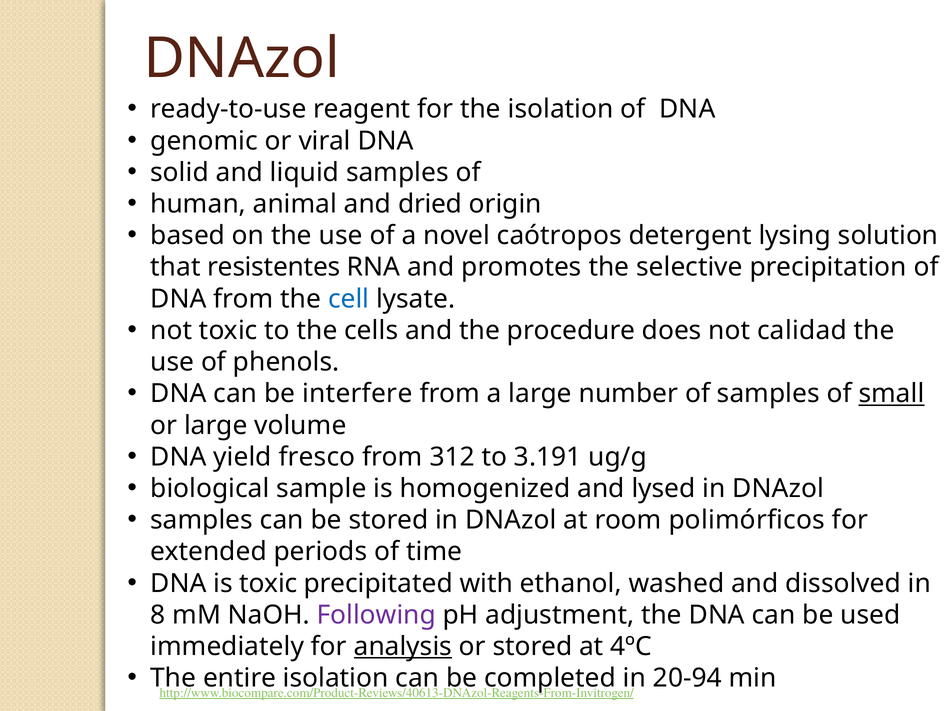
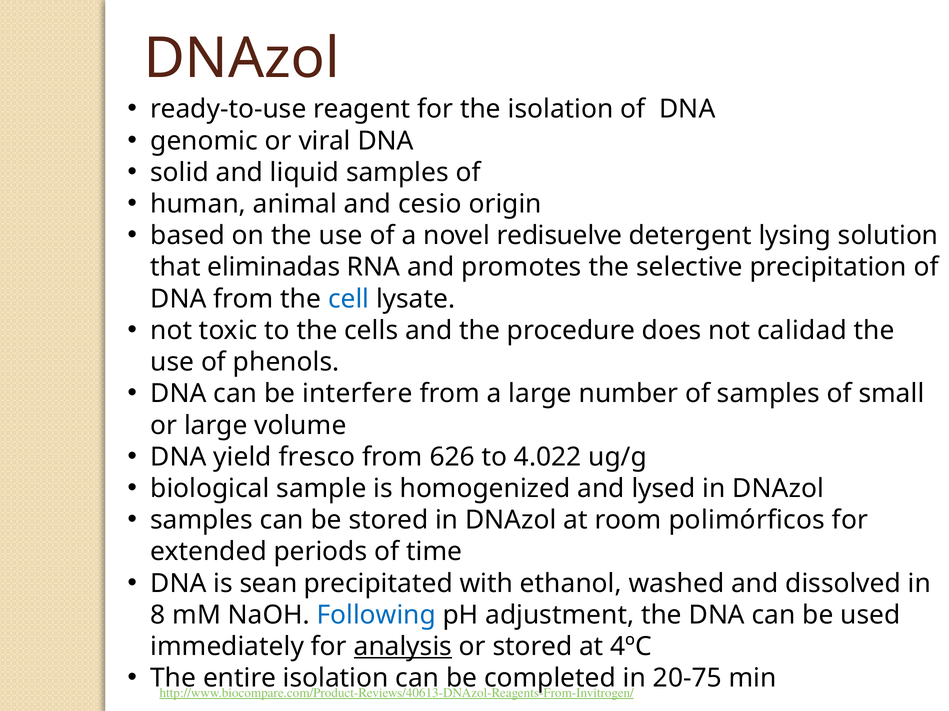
dried: dried -> cesio
caótropos: caótropos -> redisuelve
resistentes: resistentes -> eliminadas
small underline: present -> none
312: 312 -> 626
3.191: 3.191 -> 4.022
is toxic: toxic -> sean
Following colour: purple -> blue
20-94: 20-94 -> 20-75
